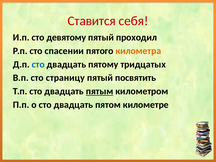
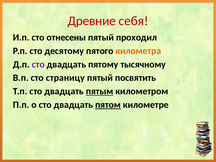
Ставится: Ставится -> Древние
девятому: девятому -> отнесены
спасении: спасении -> десятому
сто at (38, 64) colour: blue -> purple
тридцатых: тридцатых -> тысячному
пятом underline: none -> present
